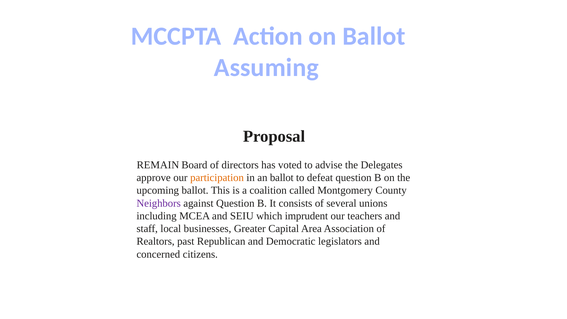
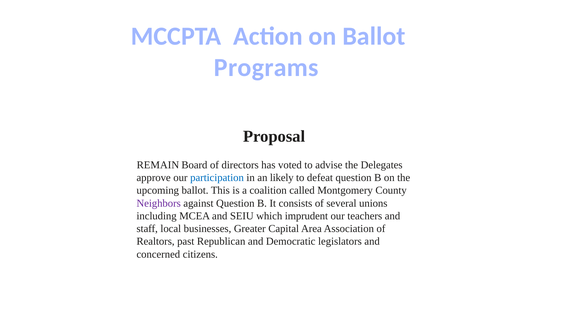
Assuming: Assuming -> Programs
participation colour: orange -> blue
an ballot: ballot -> likely
